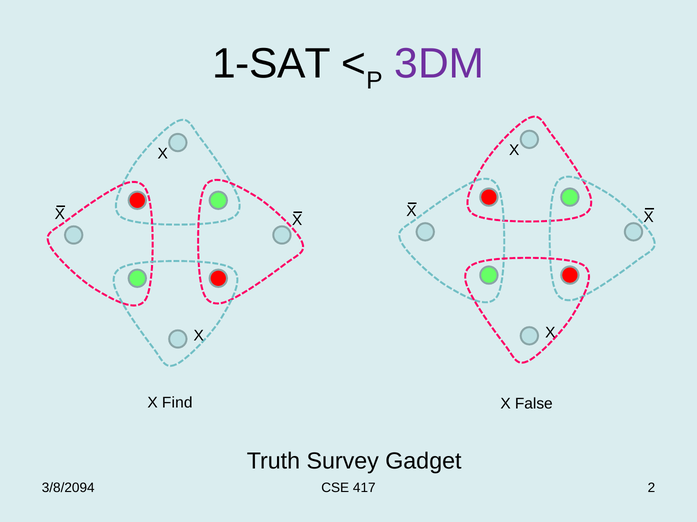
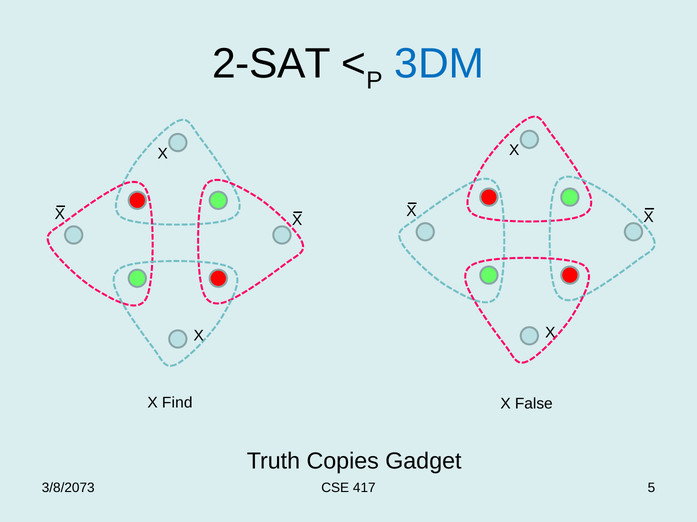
1-SAT: 1-SAT -> 2-SAT
3DM colour: purple -> blue
Survey: Survey -> Copies
3/8/2094: 3/8/2094 -> 3/8/2073
2: 2 -> 5
